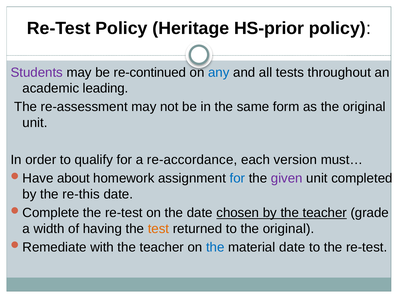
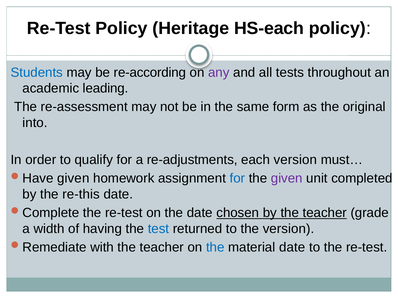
HS-prior: HS-prior -> HS-each
Students colour: purple -> blue
re-continued: re-continued -> re-according
any colour: blue -> purple
unit at (35, 123): unit -> into
re-accordance: re-accordance -> re-adjustments
about at (73, 179): about -> given
test colour: orange -> blue
to the original: original -> version
